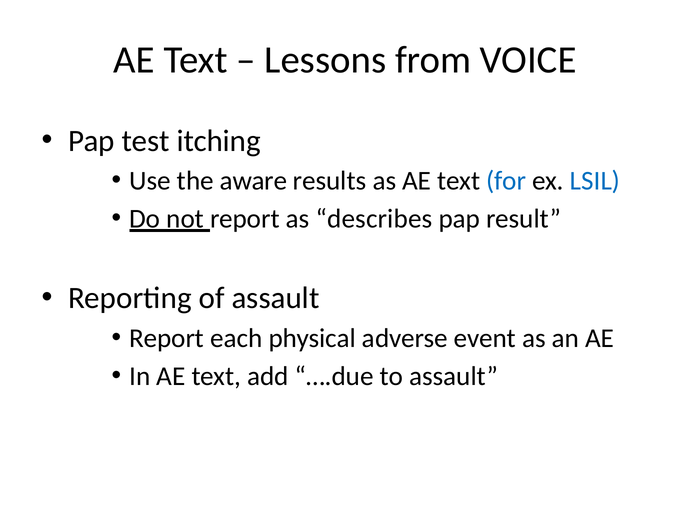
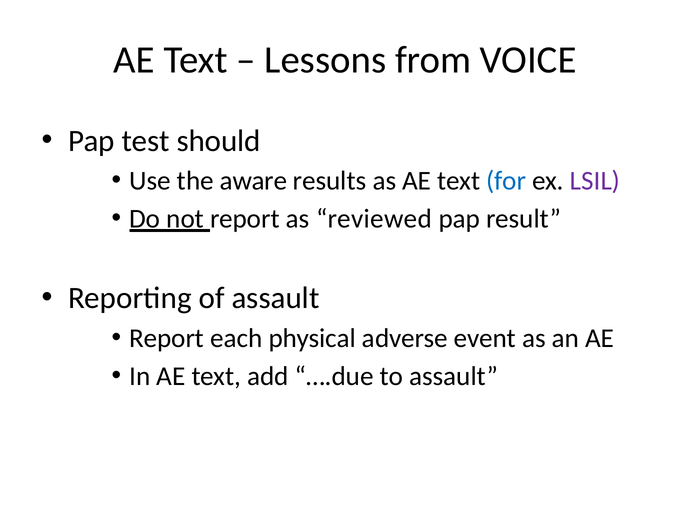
itching: itching -> should
LSIL colour: blue -> purple
describes: describes -> reviewed
